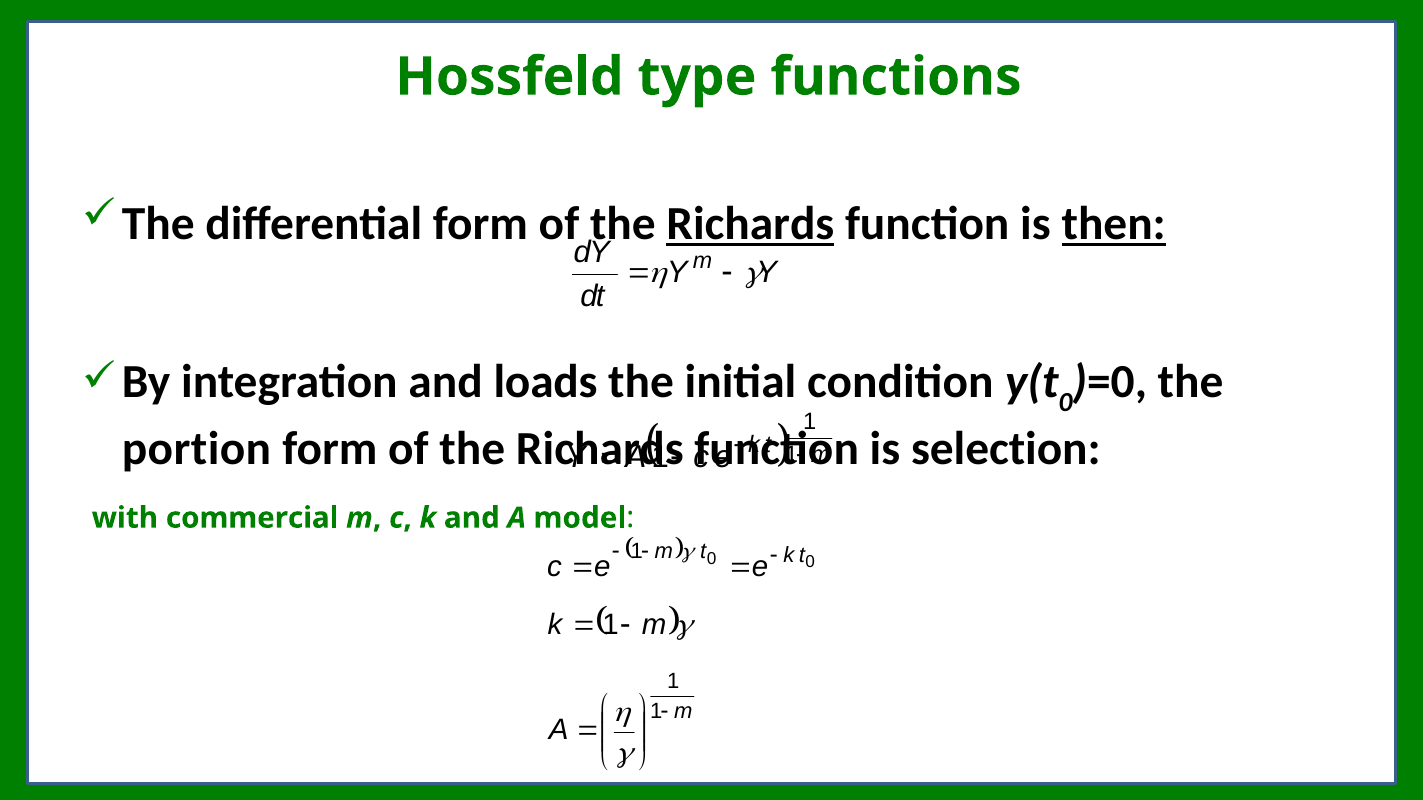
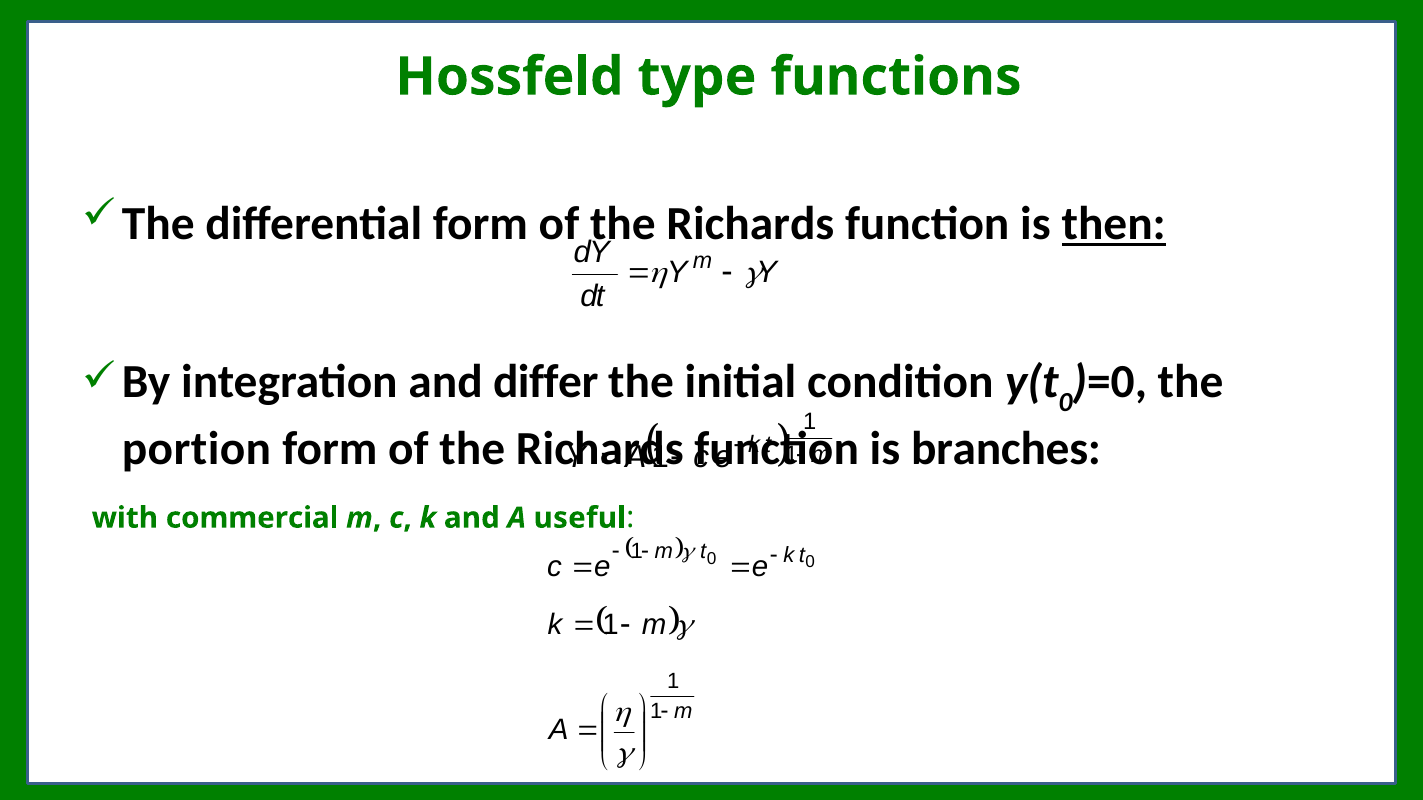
Richards at (750, 224) underline: present -> none
loads: loads -> differ
selection: selection -> branches
model: model -> useful
